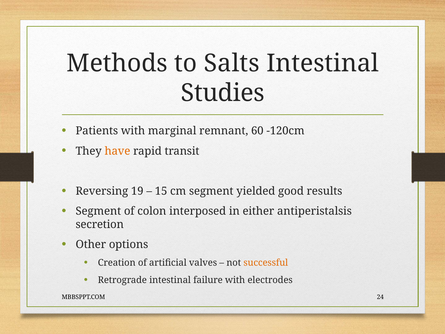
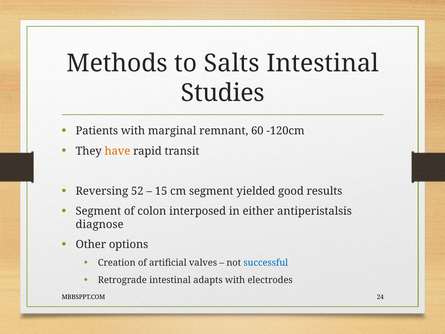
19: 19 -> 52
secretion: secretion -> diagnose
successful colour: orange -> blue
failure: failure -> adapts
